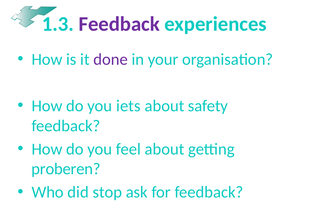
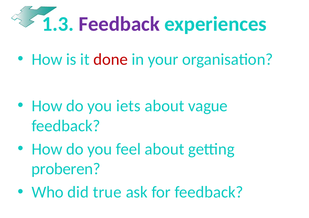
done colour: purple -> red
safety: safety -> vague
stop: stop -> true
